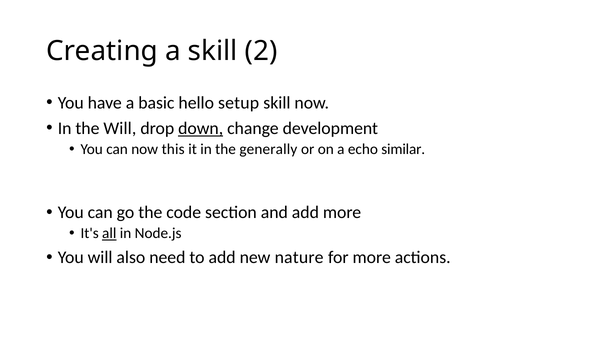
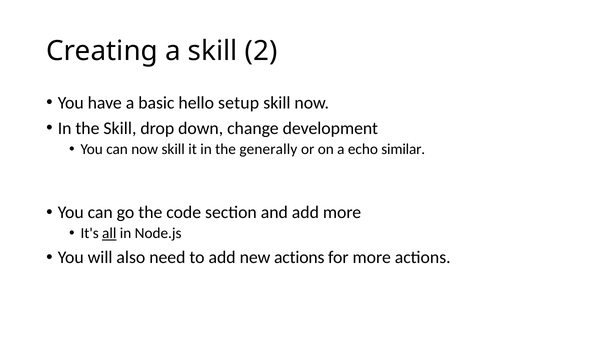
the Will: Will -> Skill
down underline: present -> none
now this: this -> skill
new nature: nature -> actions
